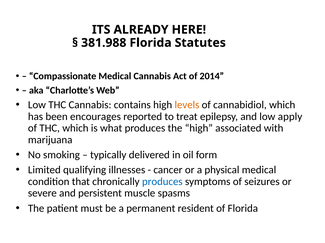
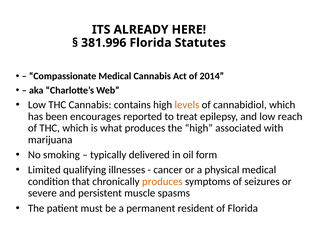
381.988: 381.988 -> 381.996
apply: apply -> reach
produces at (162, 182) colour: blue -> orange
